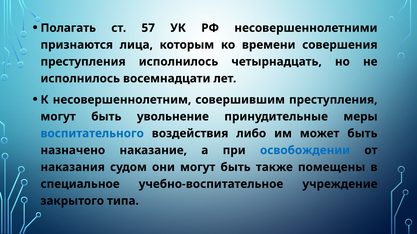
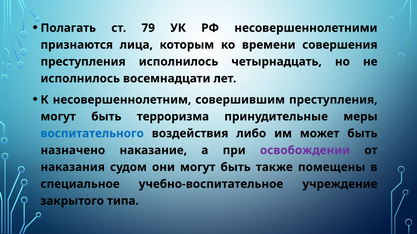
57: 57 -> 79
увольнение: увольнение -> терроризма
освобождении colour: blue -> purple
